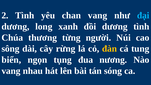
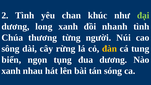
chan vang: vang -> khúc
đại colour: light blue -> light green
đồi dương: dương -> nhanh
đua nương: nương -> dương
vang at (11, 71): vang -> xanh
